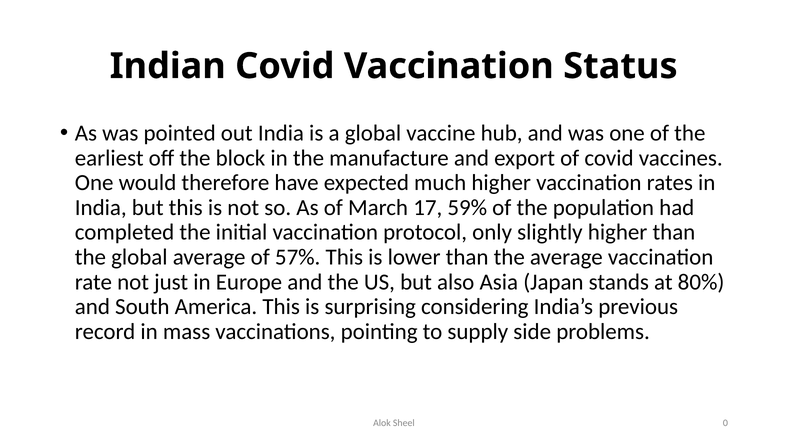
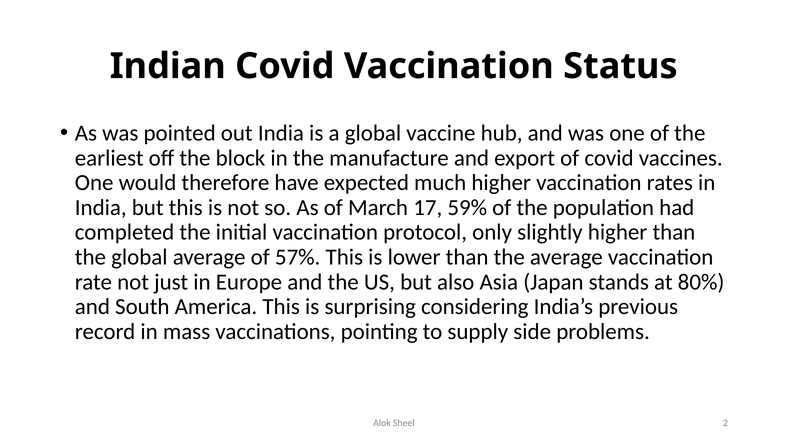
0: 0 -> 2
